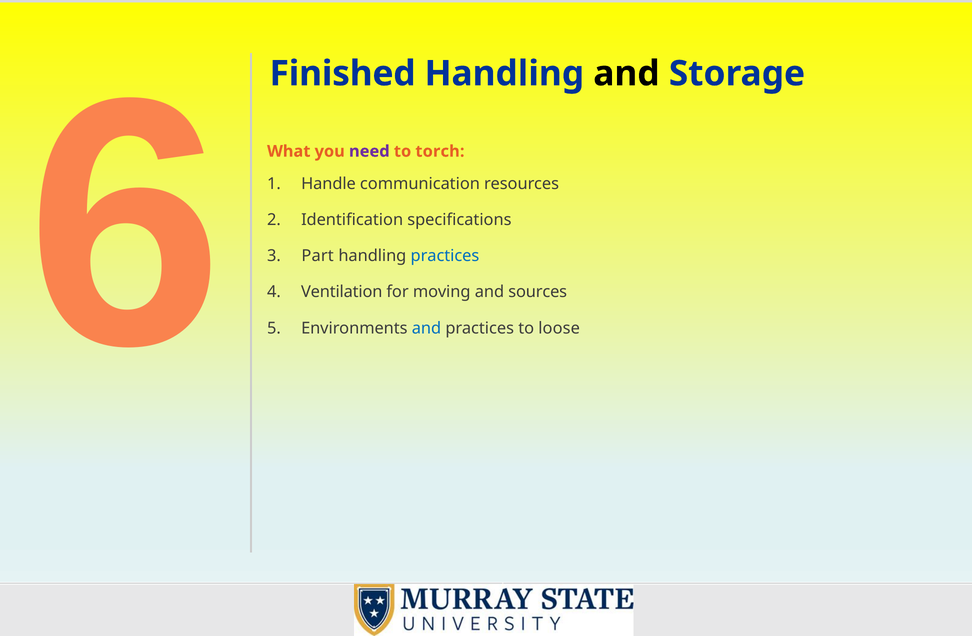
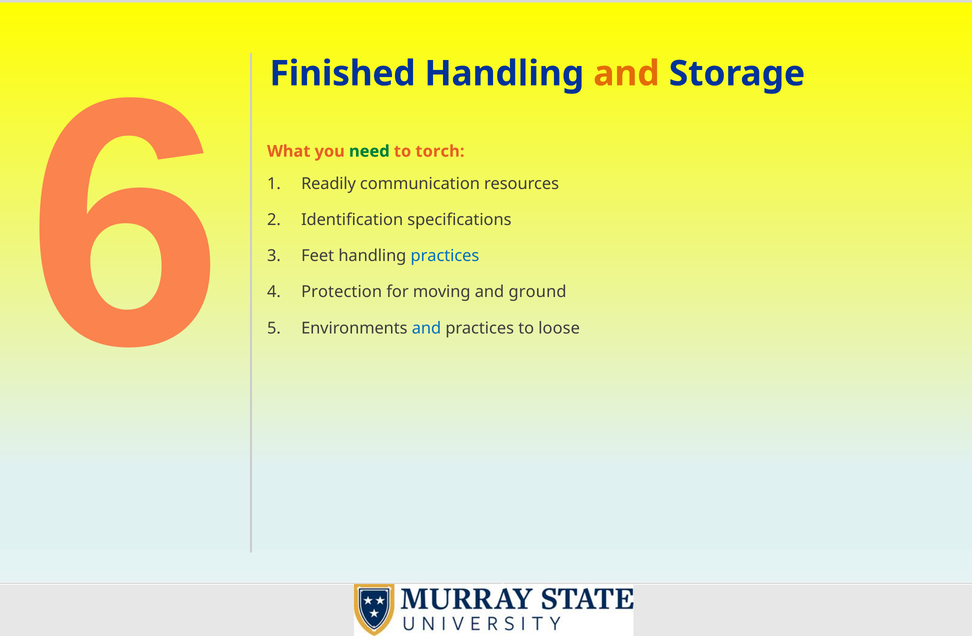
and at (626, 74) colour: black -> orange
need colour: purple -> green
Handle: Handle -> Readily
Part: Part -> Feet
Ventilation: Ventilation -> Protection
sources: sources -> ground
